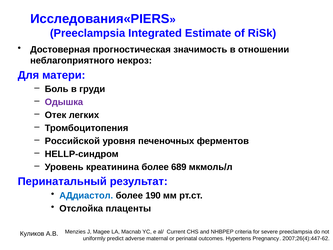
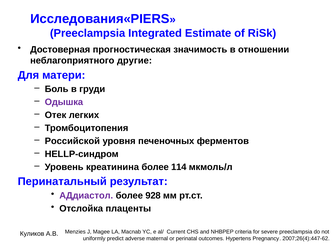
некроз: некроз -> другие
689: 689 -> 114
АДдиастол colour: blue -> purple
190: 190 -> 928
